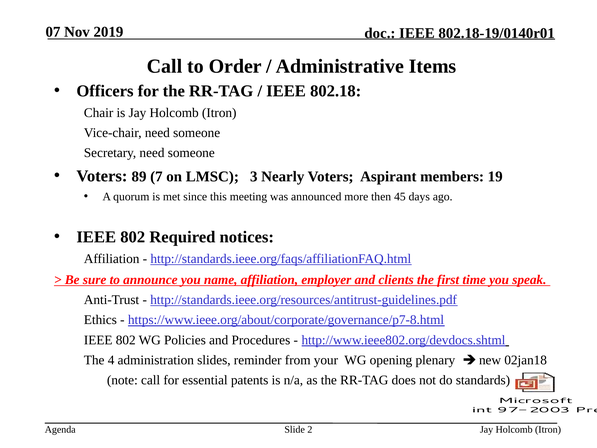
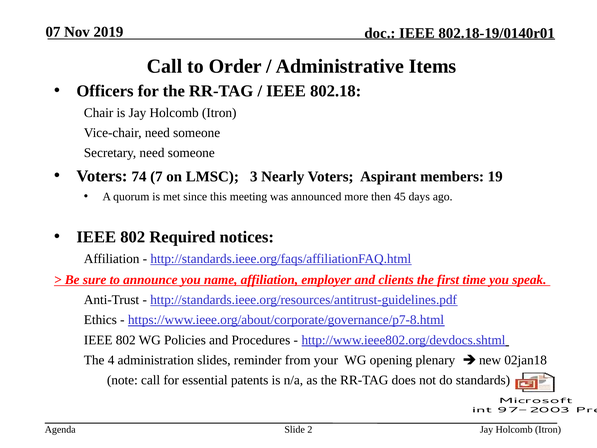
89: 89 -> 74
